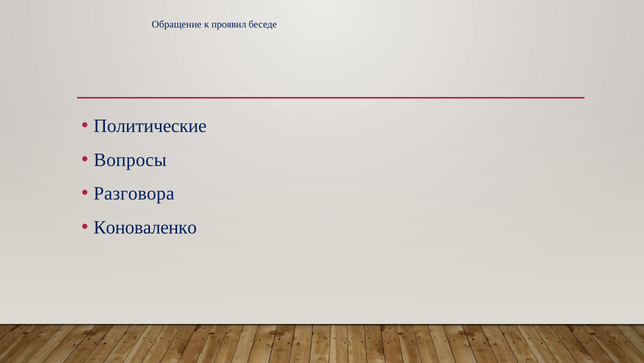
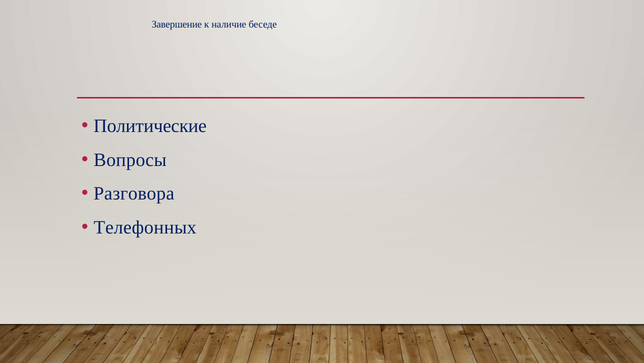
Обращение: Обращение -> Завершение
проявил: проявил -> наличие
Коноваленко: Коноваленко -> Телефонных
